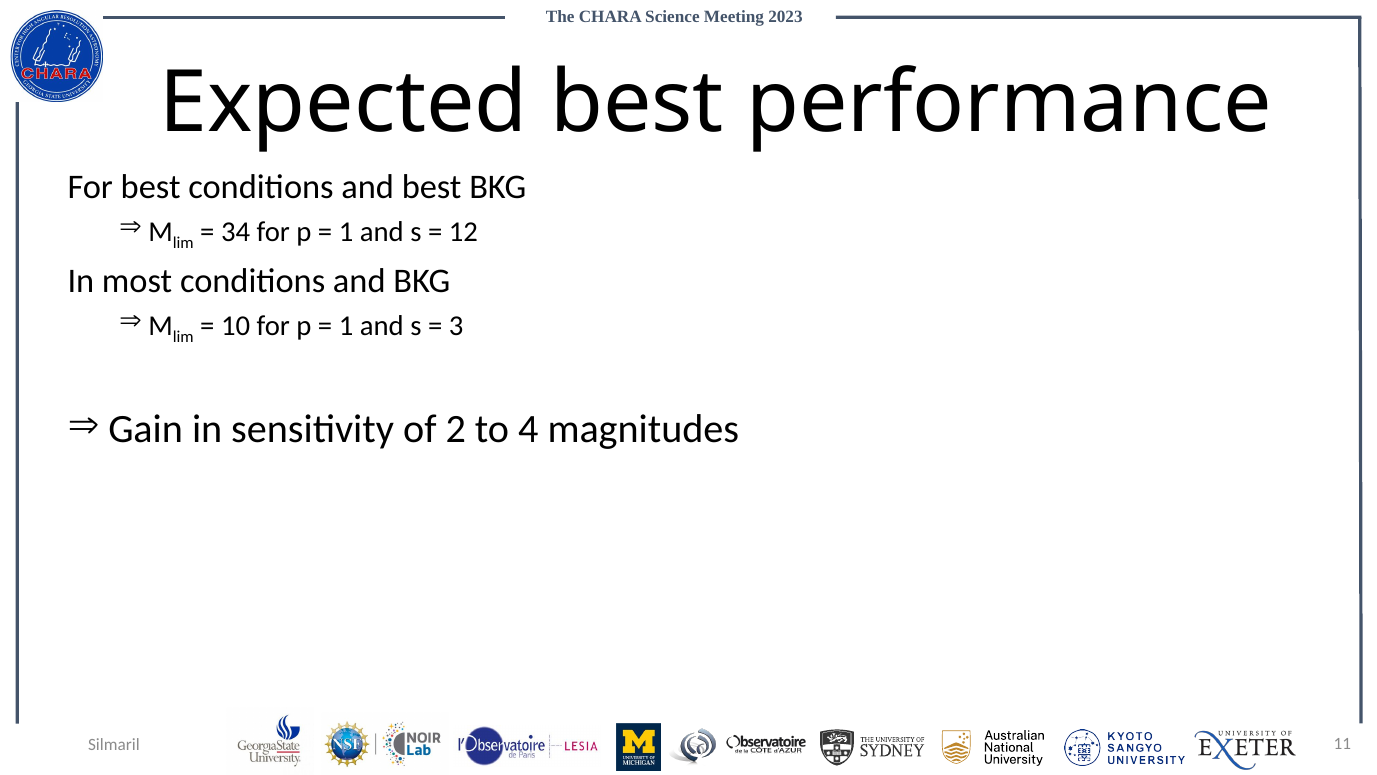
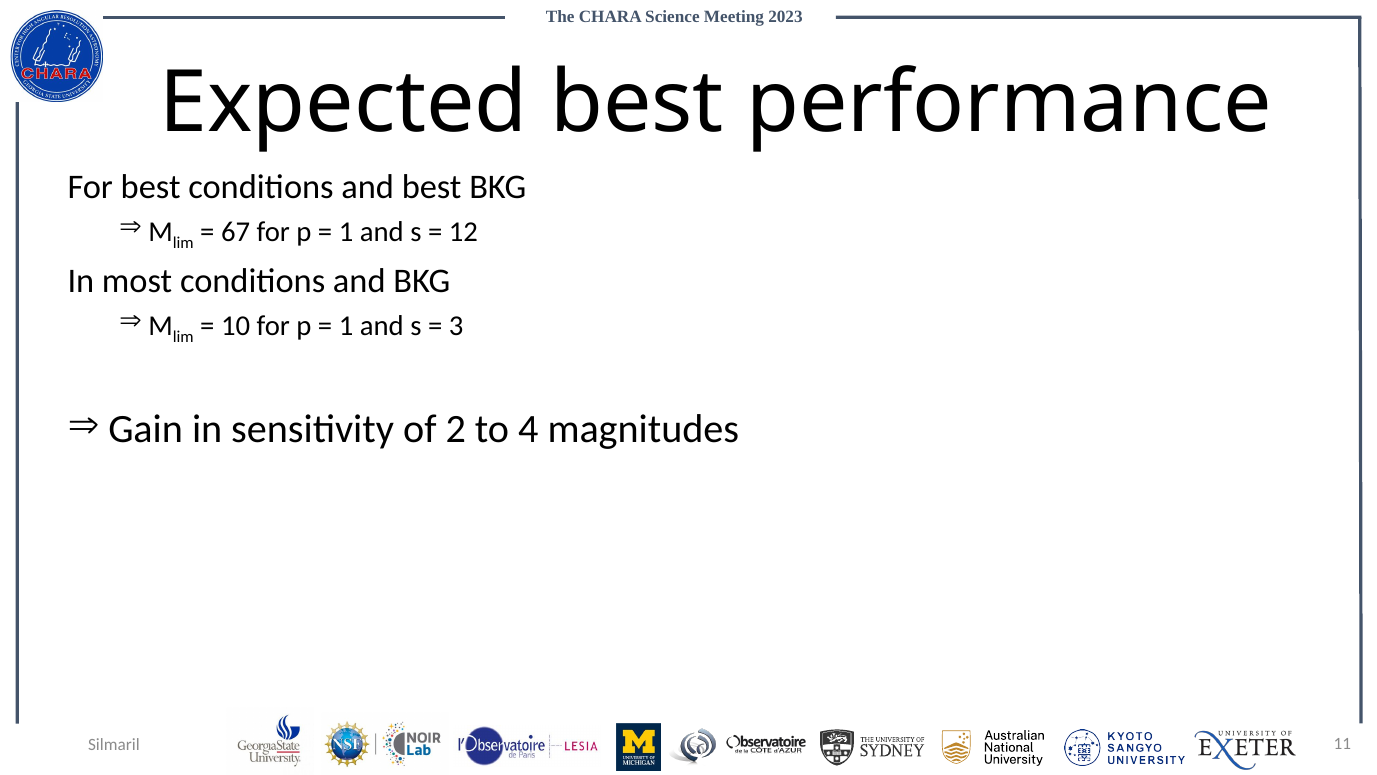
34: 34 -> 67
